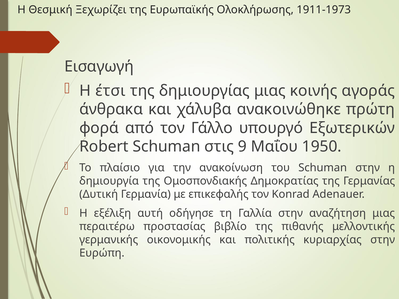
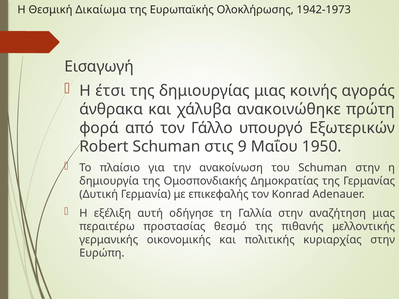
Ξεχωρίζει: Ξεχωρίζει -> Δικαίωμα
1911-1973: 1911-1973 -> 1942-1973
βιβλίο: βιβλίο -> θεσμό
